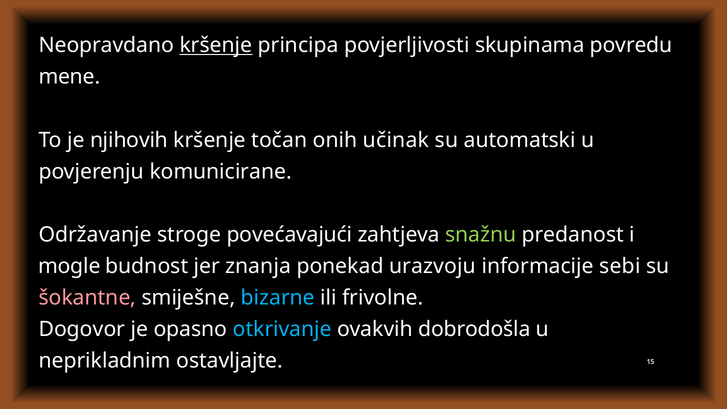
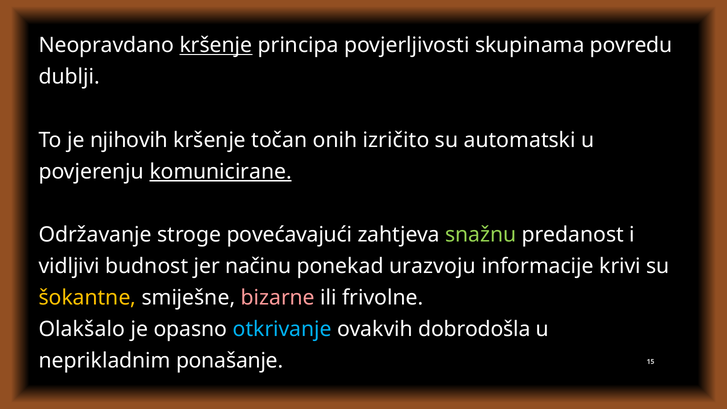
mene: mene -> dublji
učinak: učinak -> izričito
komunicirane underline: none -> present
mogle: mogle -> vidljivi
znanja: znanja -> načinu
sebi: sebi -> krivi
šokantne colour: pink -> yellow
bizarne colour: light blue -> pink
Dogovor: Dogovor -> Olakšalo
ostavljajte: ostavljajte -> ponašanje
